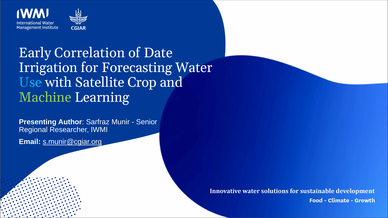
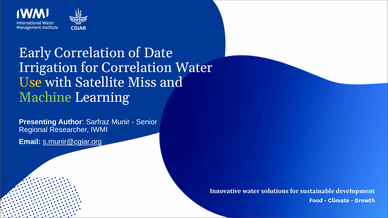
for Forecasting: Forecasting -> Correlation
Use colour: light blue -> yellow
Crop: Crop -> Miss
